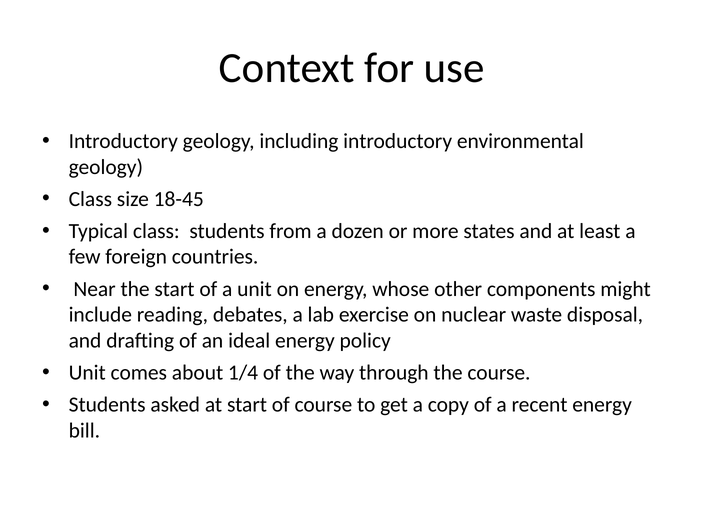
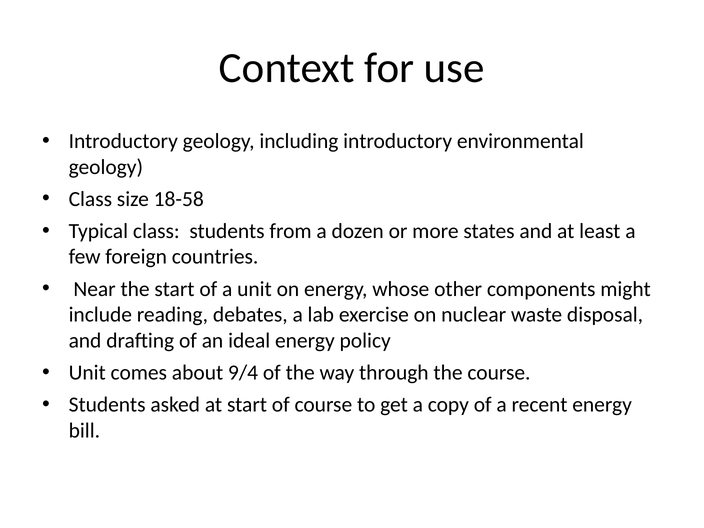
18-45: 18-45 -> 18-58
1/4: 1/4 -> 9/4
